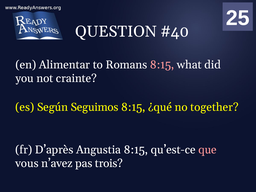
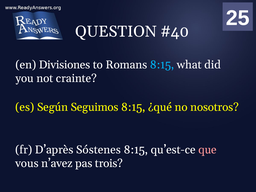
Alimentar: Alimentar -> Divisiones
8:15 at (162, 65) colour: pink -> light blue
together: together -> nosotros
Angustia: Angustia -> Sóstenes
